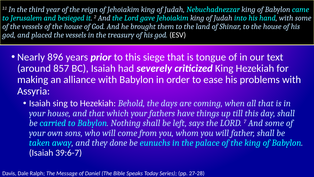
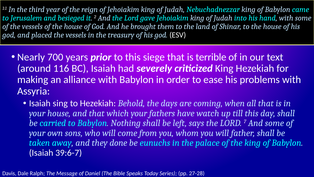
896: 896 -> 700
tongue: tongue -> terrible
857: 857 -> 116
things: things -> watch
